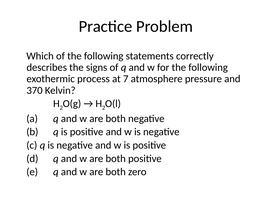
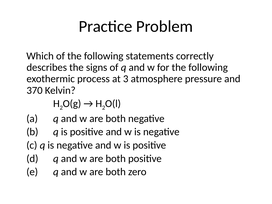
7: 7 -> 3
